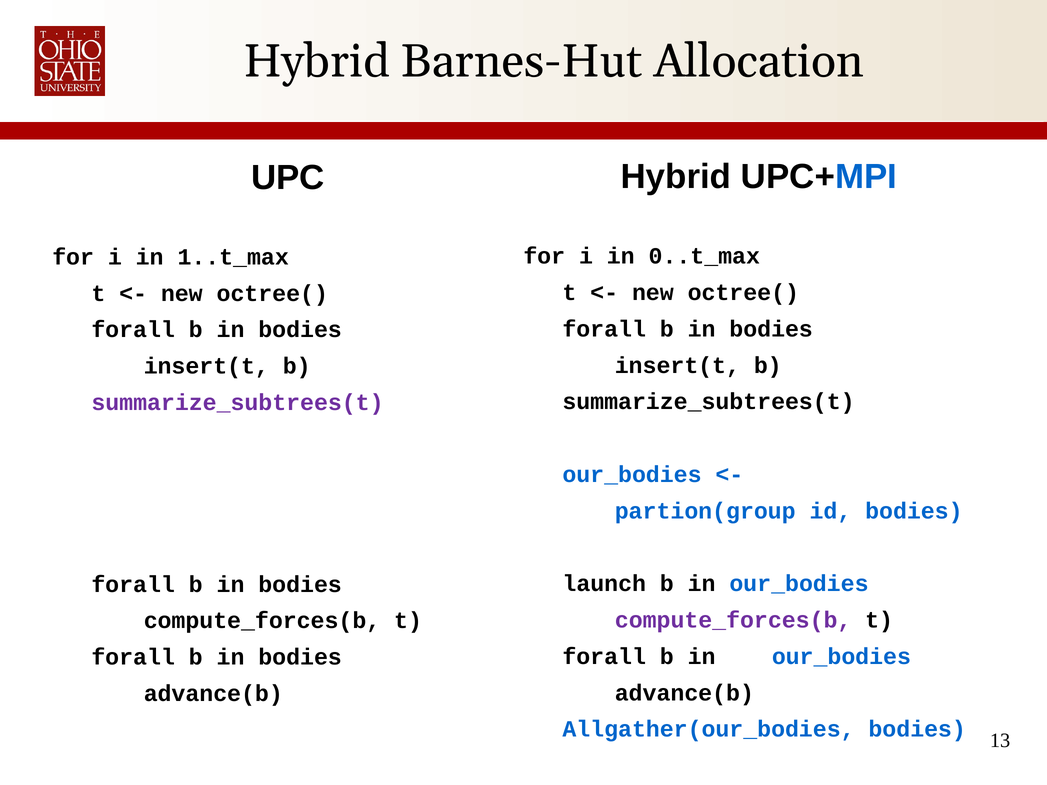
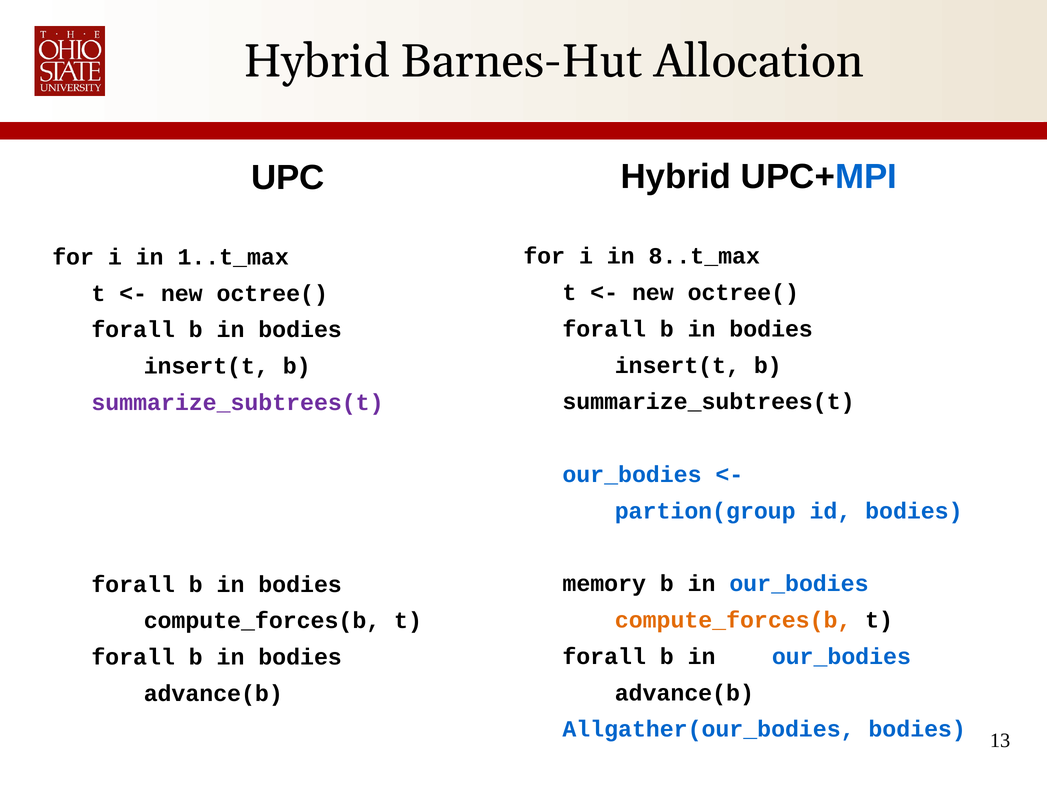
0..t_max: 0..t_max -> 8..t_max
launch: launch -> memory
compute_forces(b at (733, 620) colour: purple -> orange
